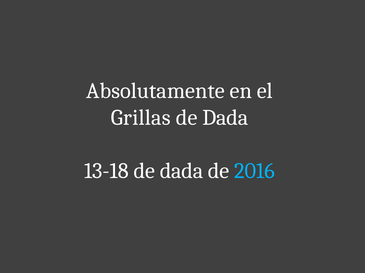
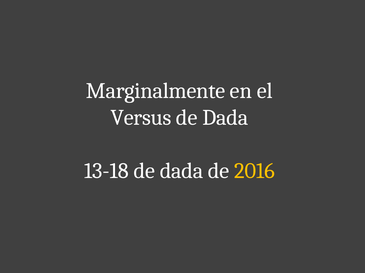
Absolutamente: Absolutamente -> Marginalmente
Grillas: Grillas -> Versus
2016 colour: light blue -> yellow
